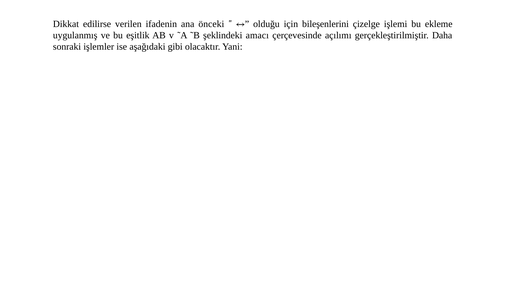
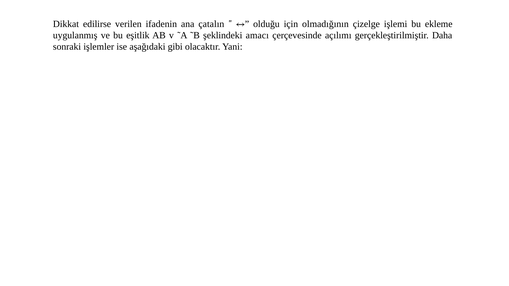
önceki: önceki -> çatalın
bileşenlerini: bileşenlerini -> olmadığının
